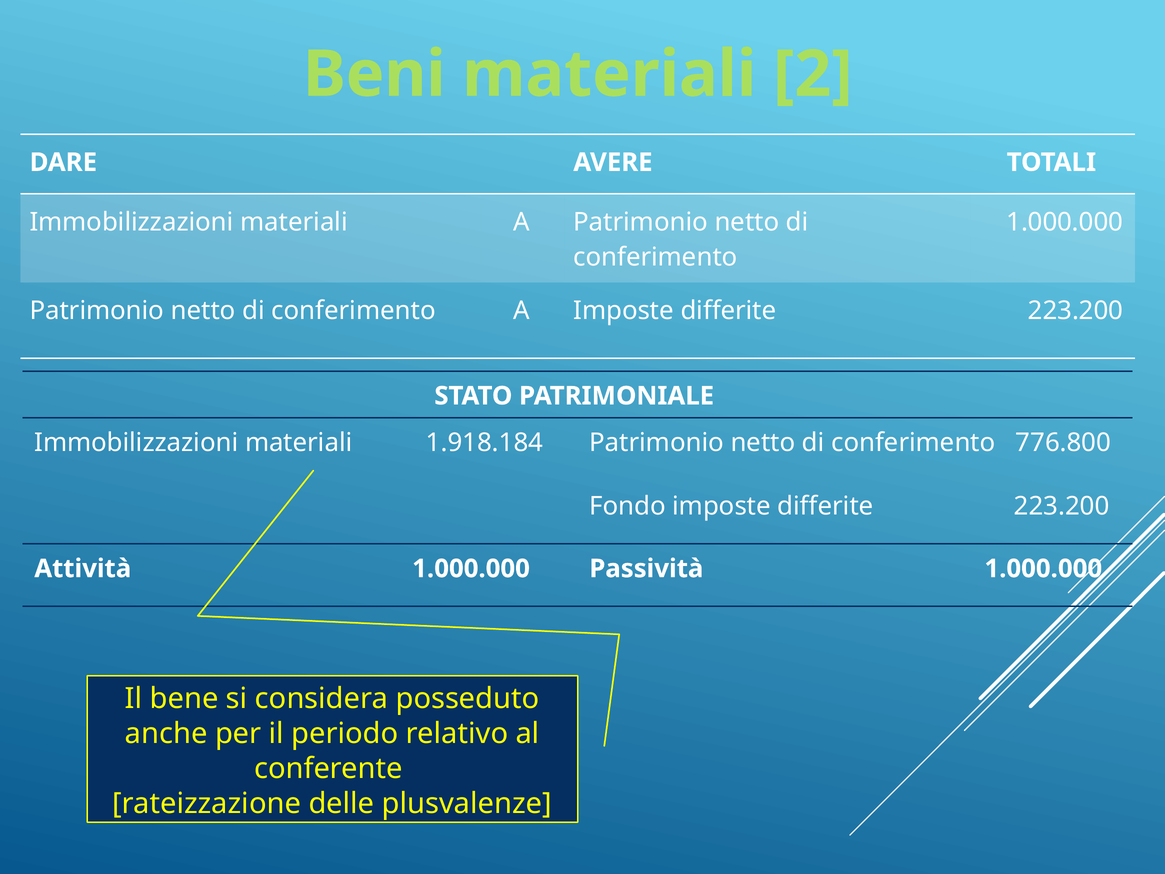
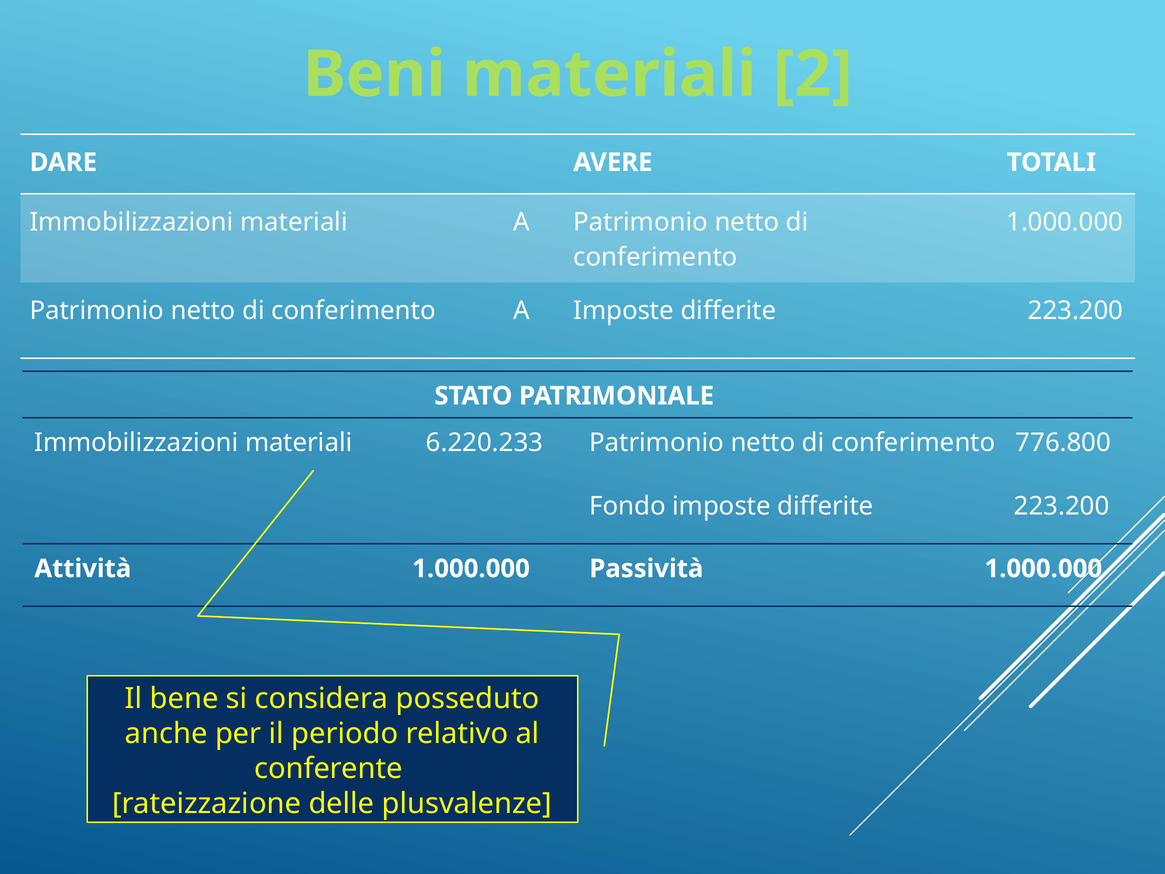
1.918.184: 1.918.184 -> 6.220.233
